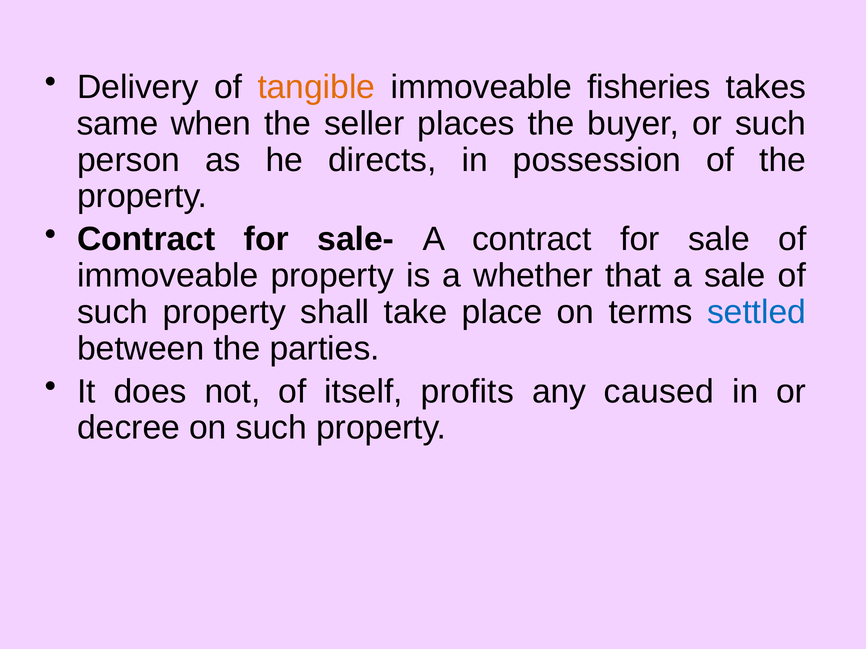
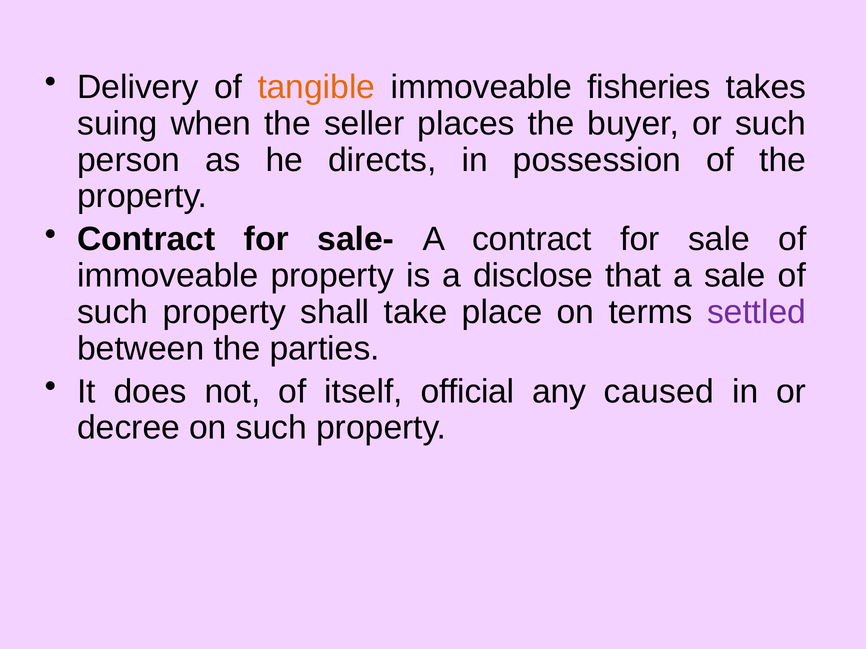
same: same -> suing
whether: whether -> disclose
settled colour: blue -> purple
profits: profits -> official
